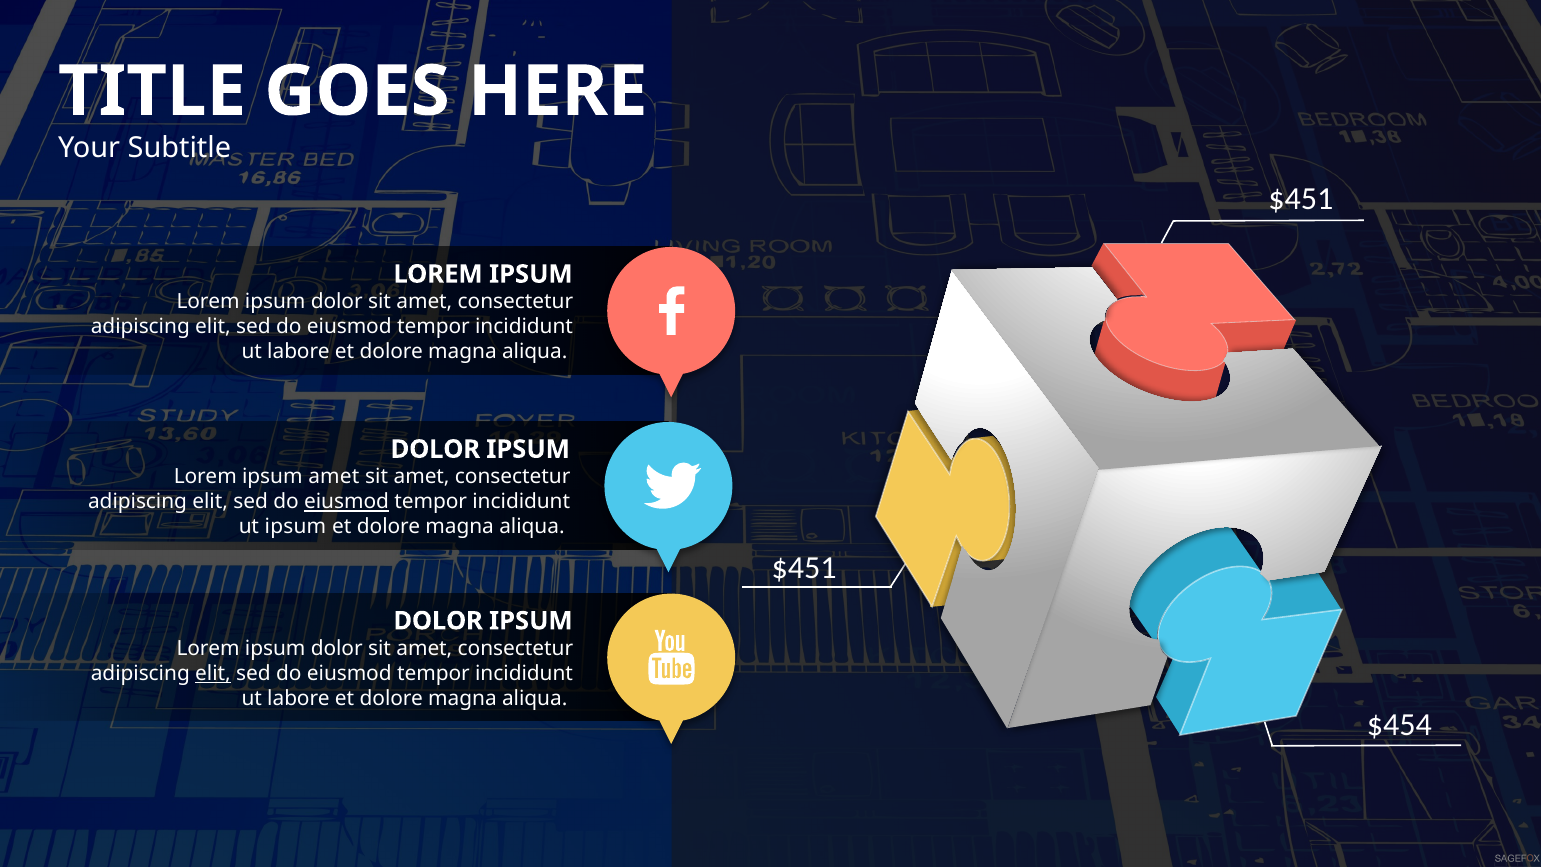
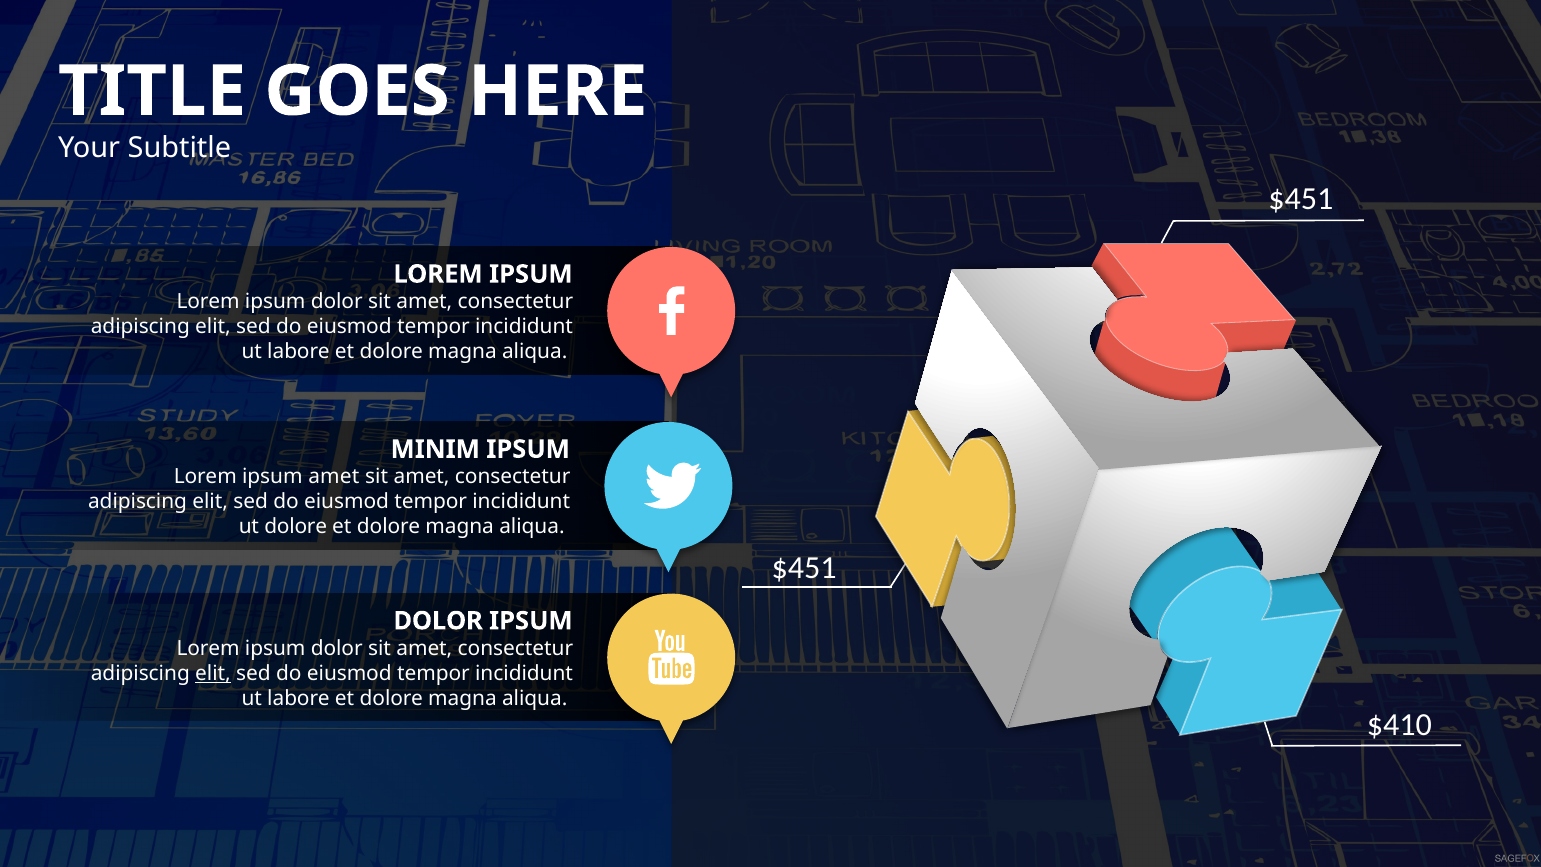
DOLOR at (435, 449): DOLOR -> MINIM
eiusmod at (347, 502) underline: present -> none
ut ipsum: ipsum -> dolore
$454: $454 -> $410
